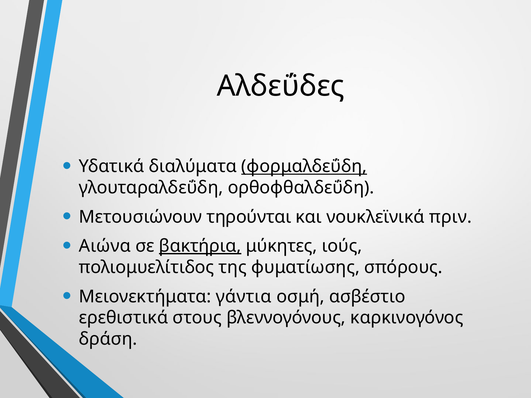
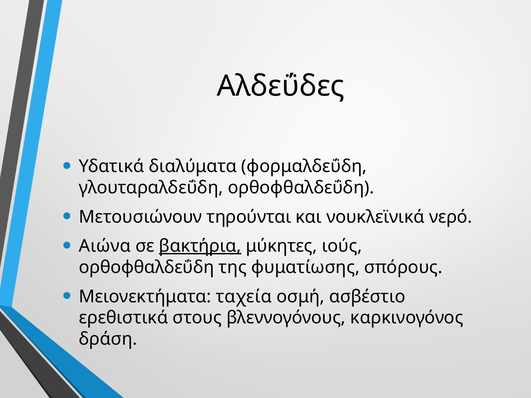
φορμαλδεΰδη underline: present -> none
πριν: πριν -> νερό
πολιομυελίτιδος at (147, 267): πολιομυελίτιδος -> ορθοφθαλδεΰδη
γάντια: γάντια -> ταχεία
